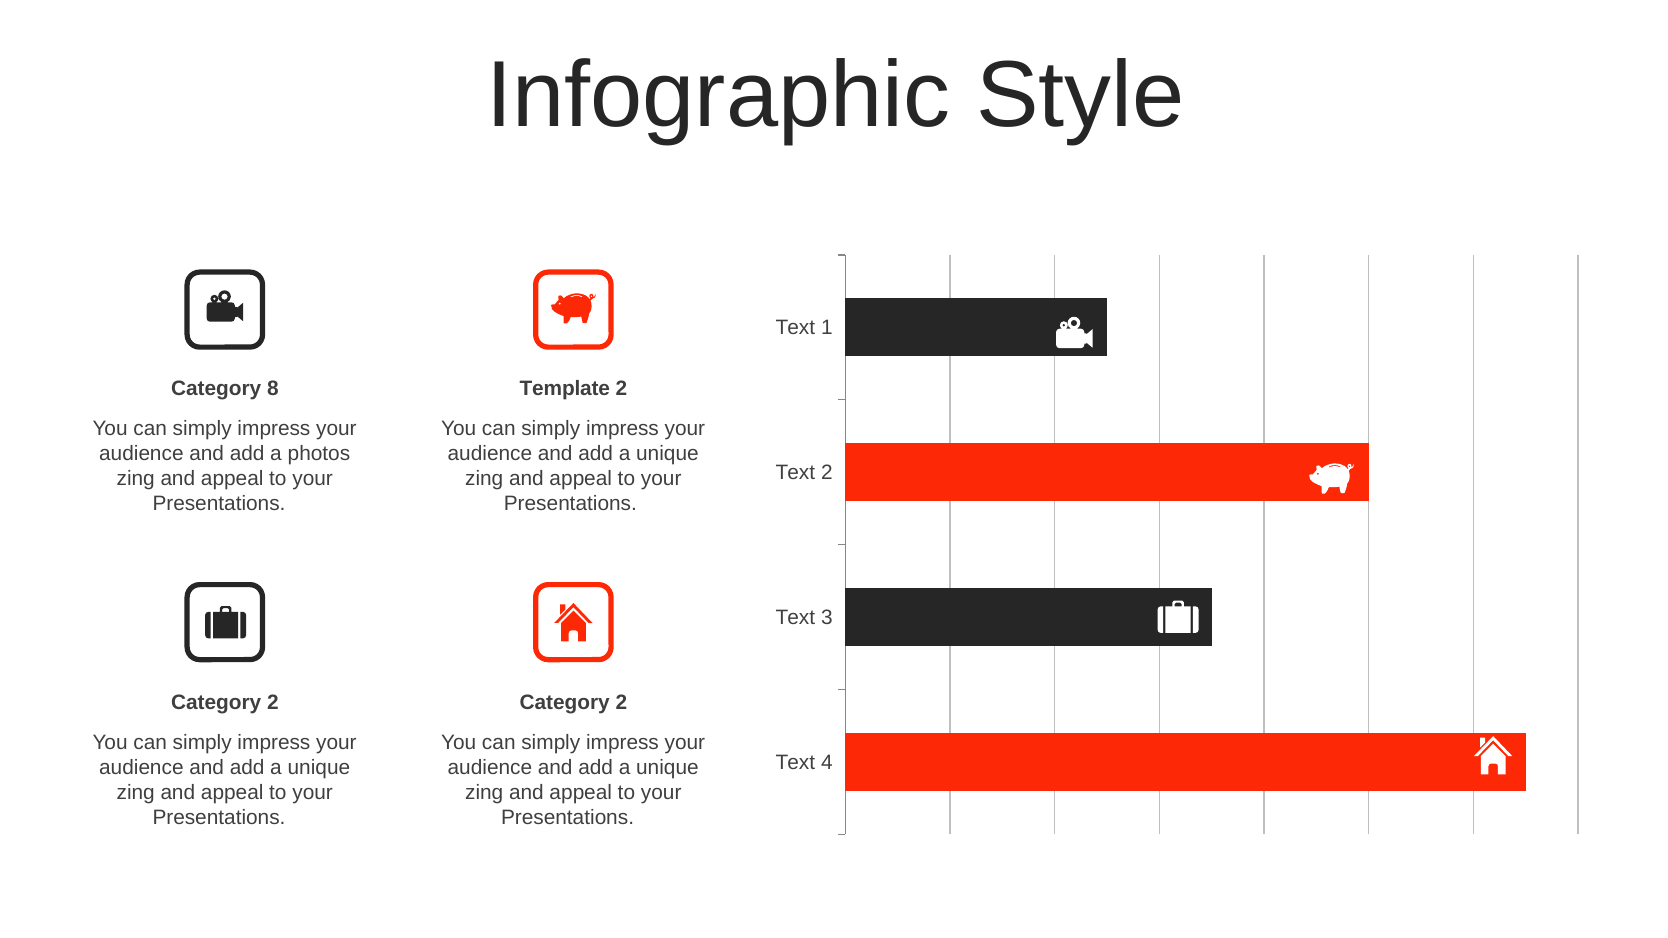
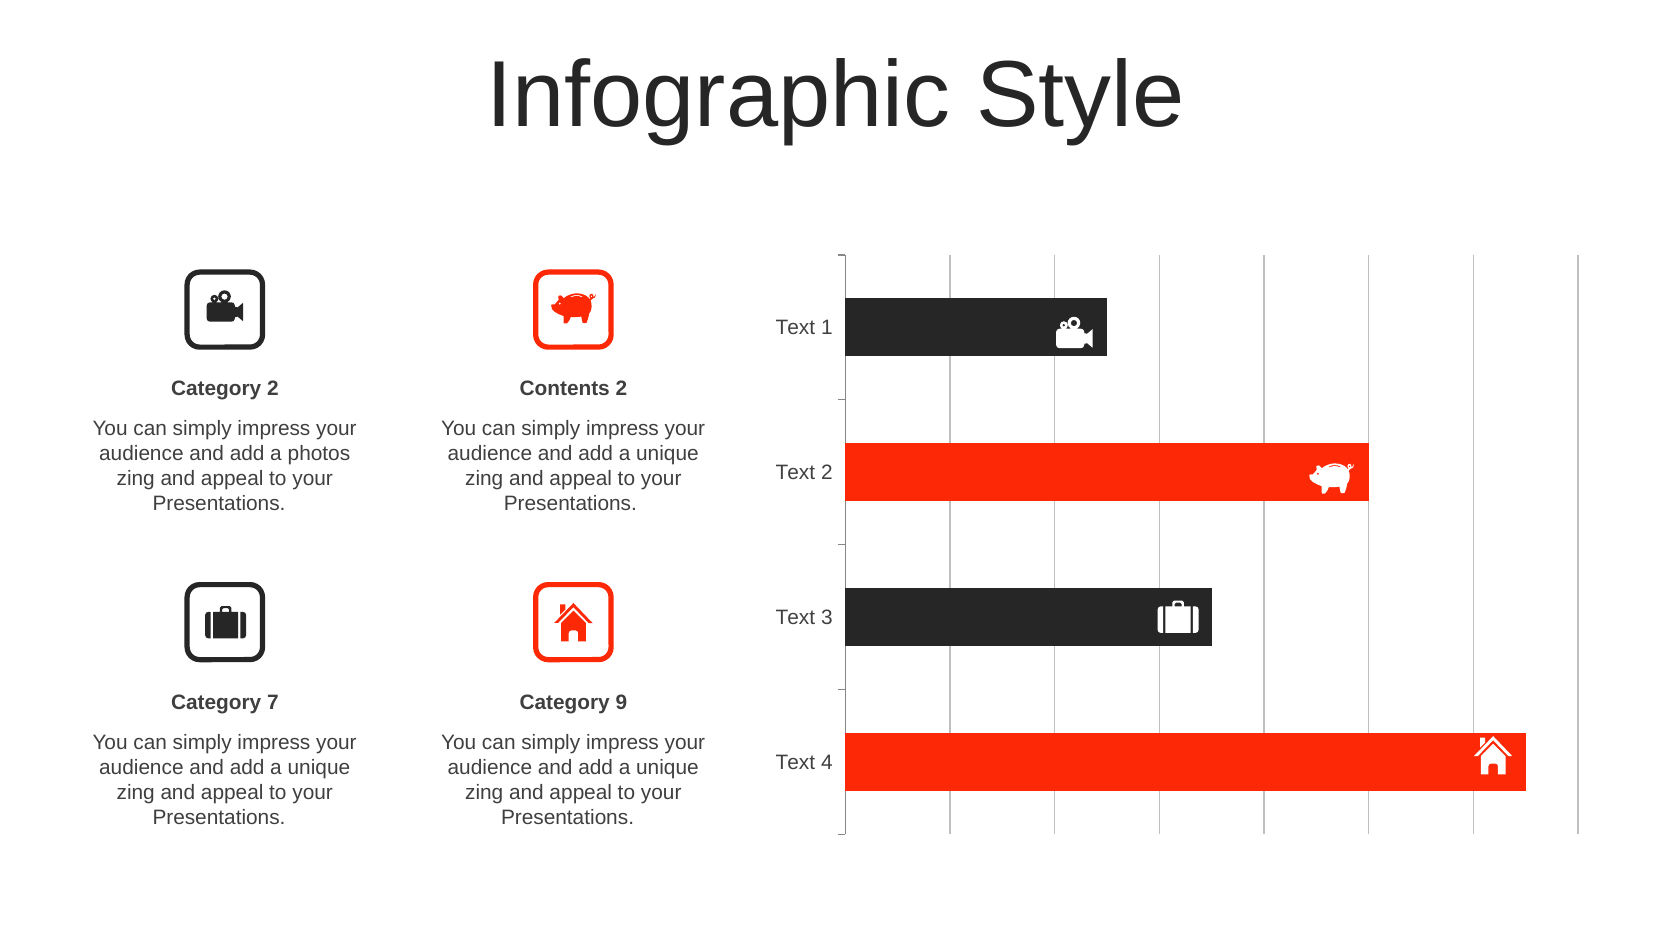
Category 8: 8 -> 2
Template: Template -> Contents
2 at (273, 703): 2 -> 7
2 at (621, 703): 2 -> 9
